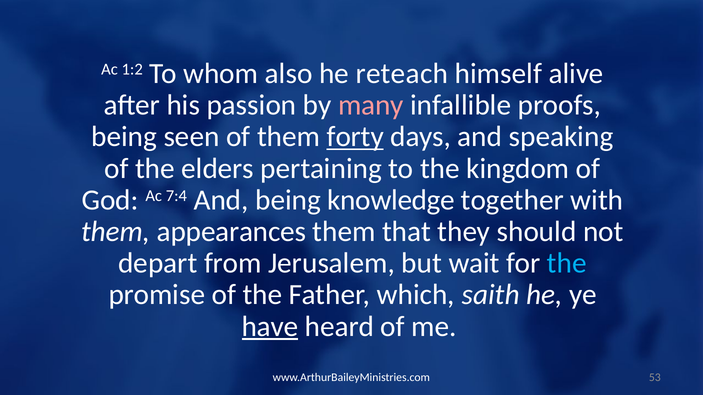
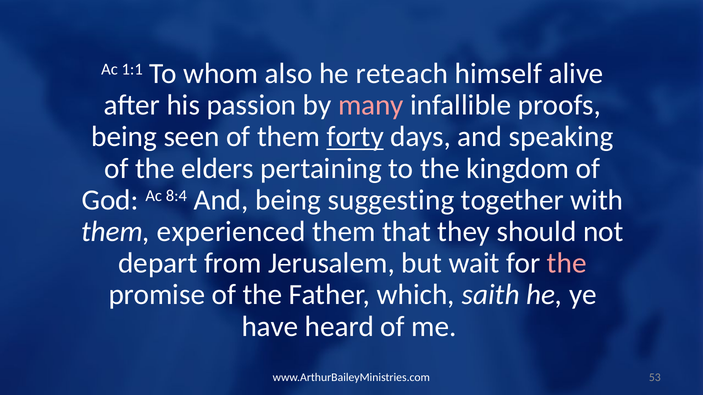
1:2: 1:2 -> 1:1
7:4: 7:4 -> 8:4
knowledge: knowledge -> suggesting
appearances: appearances -> experienced
the at (567, 263) colour: light blue -> pink
have underline: present -> none
